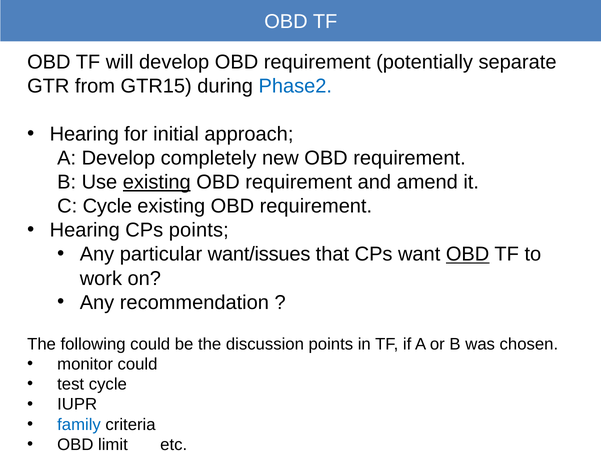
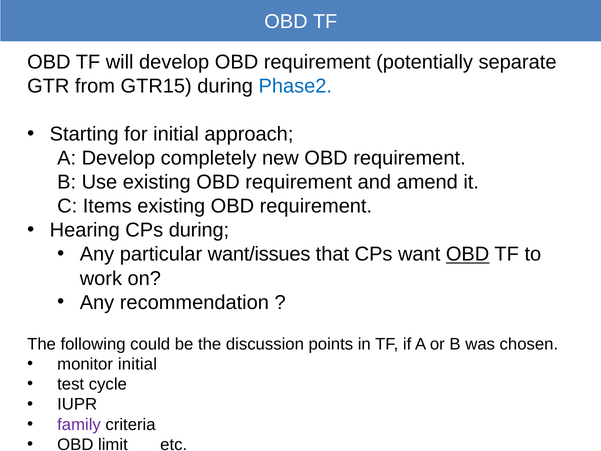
Hearing at (84, 134): Hearing -> Starting
existing at (157, 182) underline: present -> none
C Cycle: Cycle -> Items
CPs points: points -> during
monitor could: could -> initial
family colour: blue -> purple
